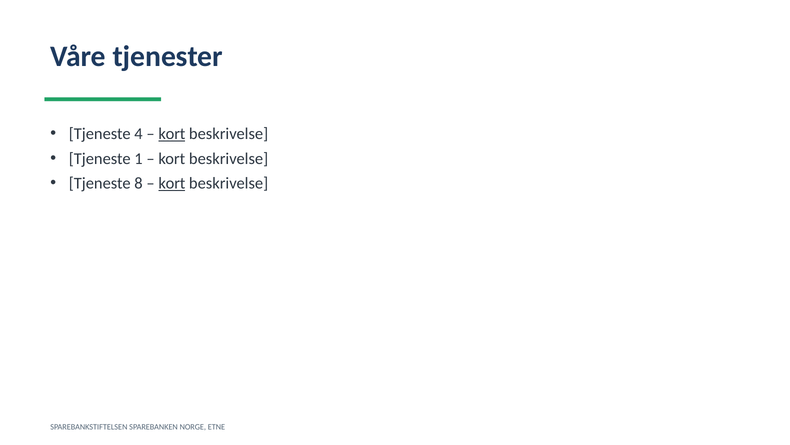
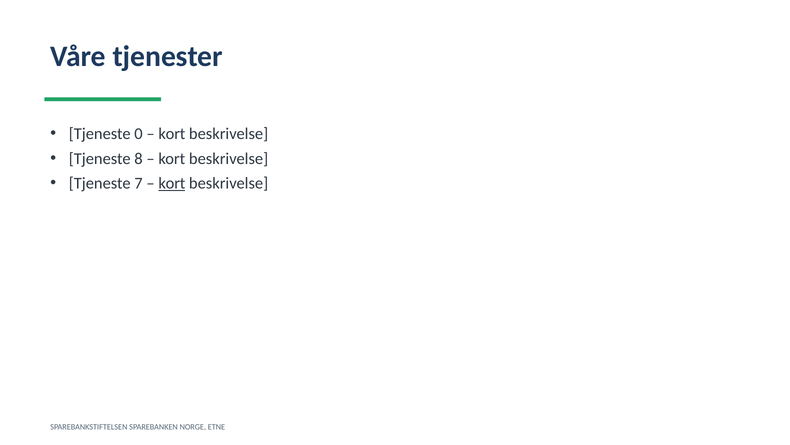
4: 4 -> 0
kort at (172, 134) underline: present -> none
1: 1 -> 8
8: 8 -> 7
